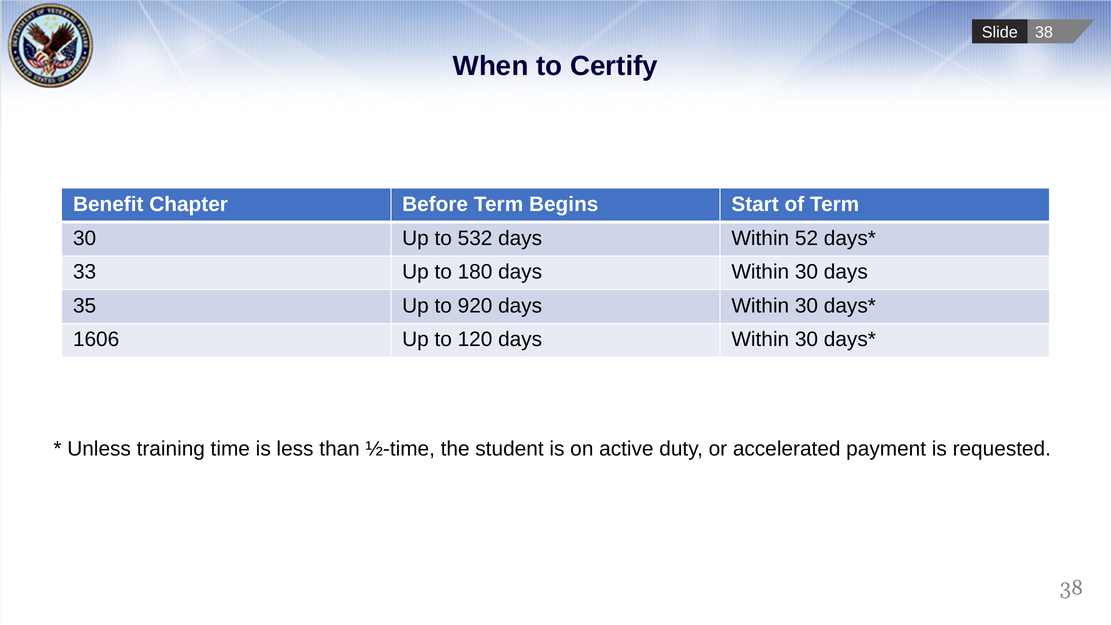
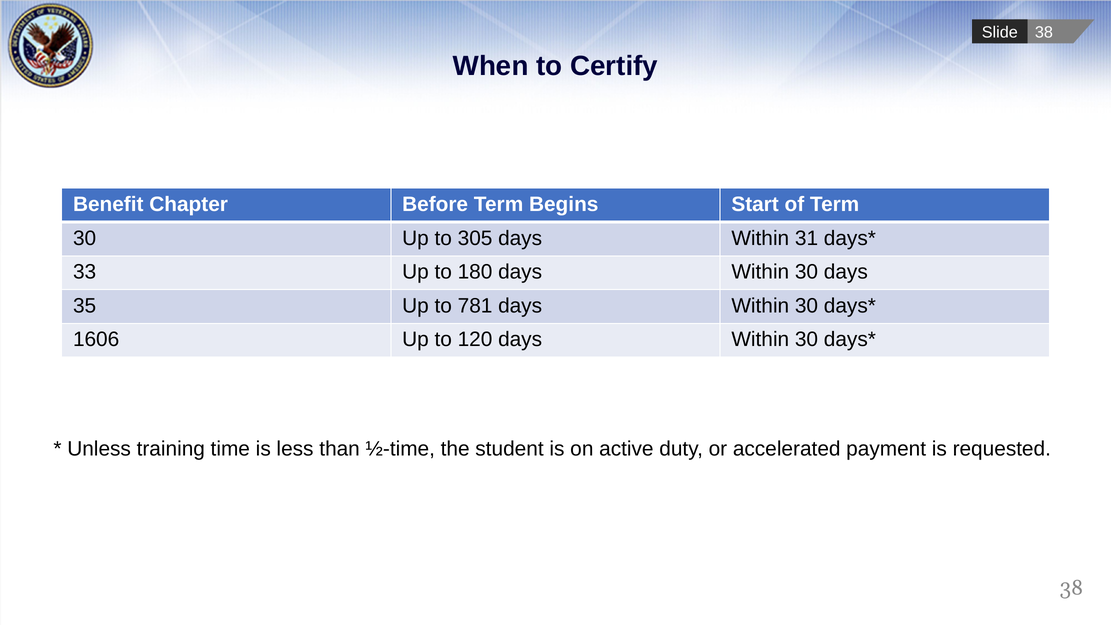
532: 532 -> 305
52: 52 -> 31
920: 920 -> 781
